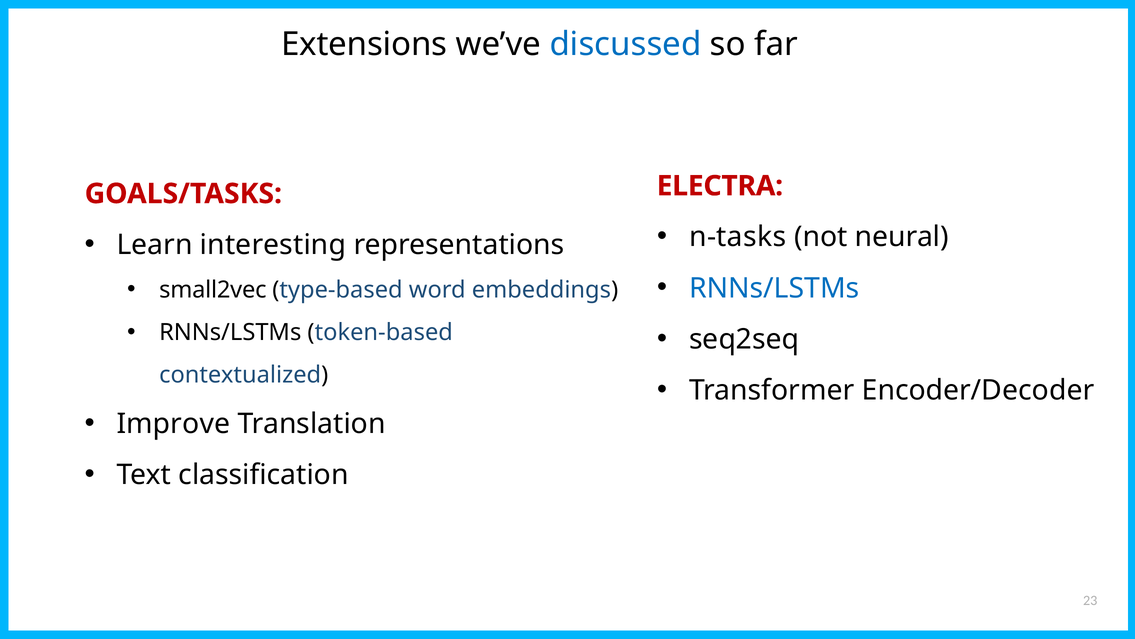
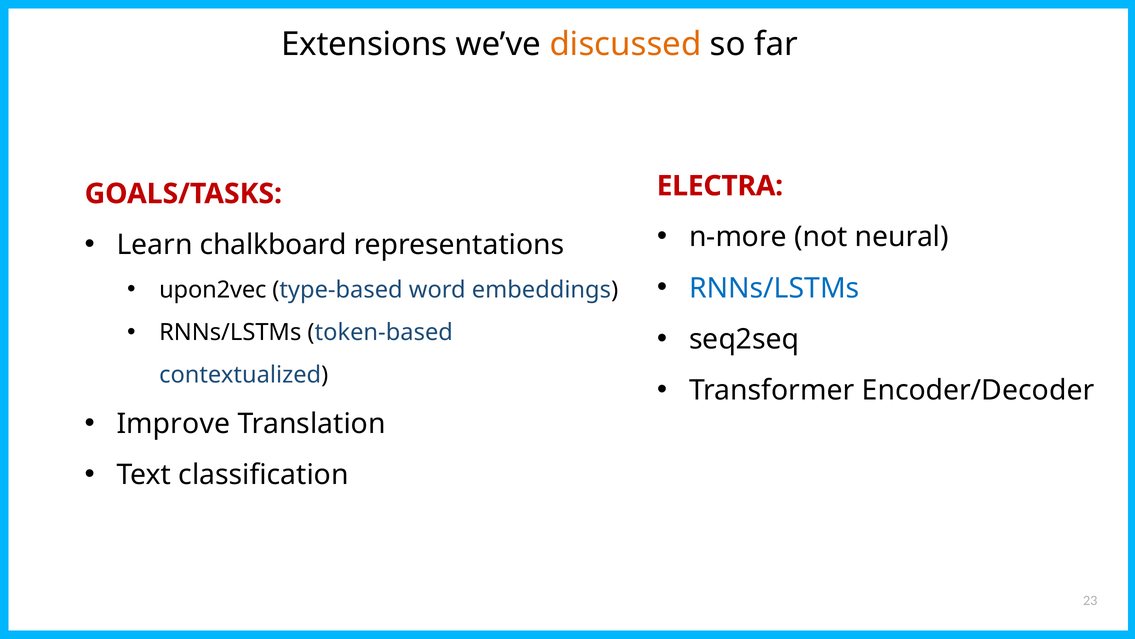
discussed colour: blue -> orange
n-tasks: n-tasks -> n-more
interesting: interesting -> chalkboard
small2vec: small2vec -> upon2vec
